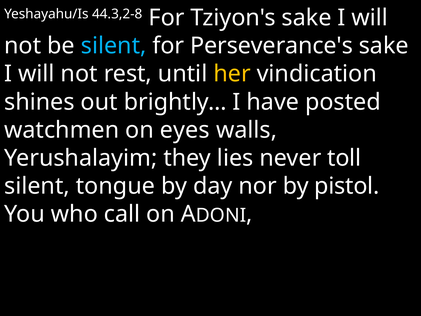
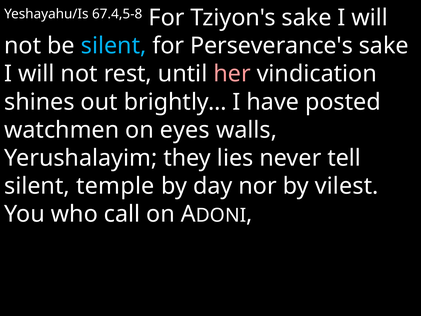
44.3,2-8: 44.3,2-8 -> 67.4,5-8
her colour: yellow -> pink
toll: toll -> tell
tongue: tongue -> temple
pistol: pistol -> vilest
